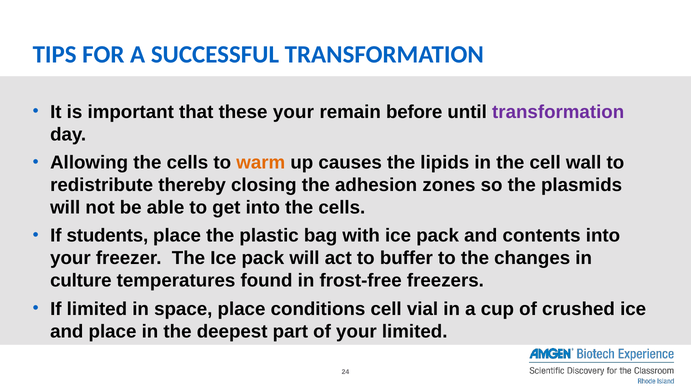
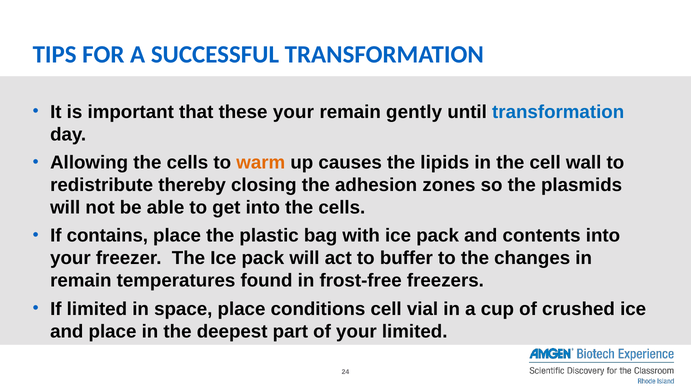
before: before -> gently
transformation at (558, 112) colour: purple -> blue
students: students -> contains
culture at (81, 280): culture -> remain
